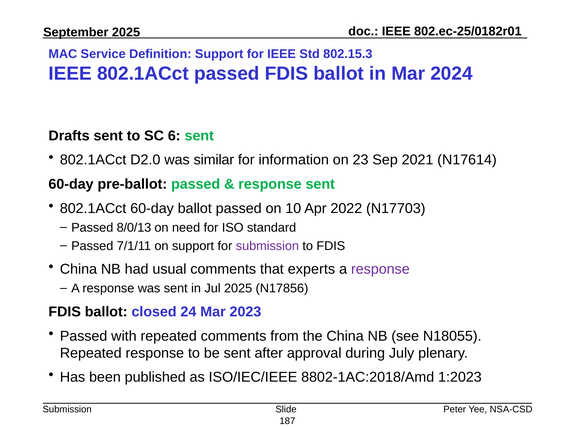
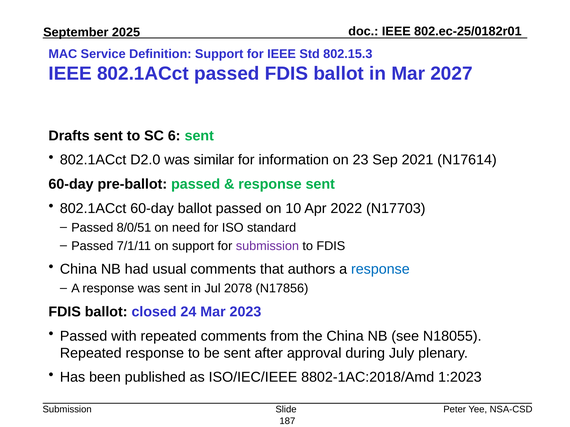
2024: 2024 -> 2027
8/0/13: 8/0/13 -> 8/0/51
experts: experts -> authors
response at (380, 270) colour: purple -> blue
Jul 2025: 2025 -> 2078
